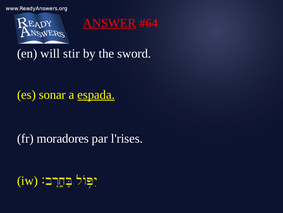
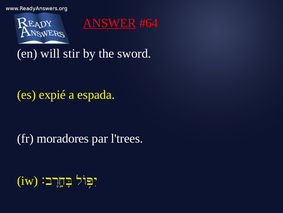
sonar: sonar -> expié
espada underline: present -> none
l'rises: l'rises -> l'trees
